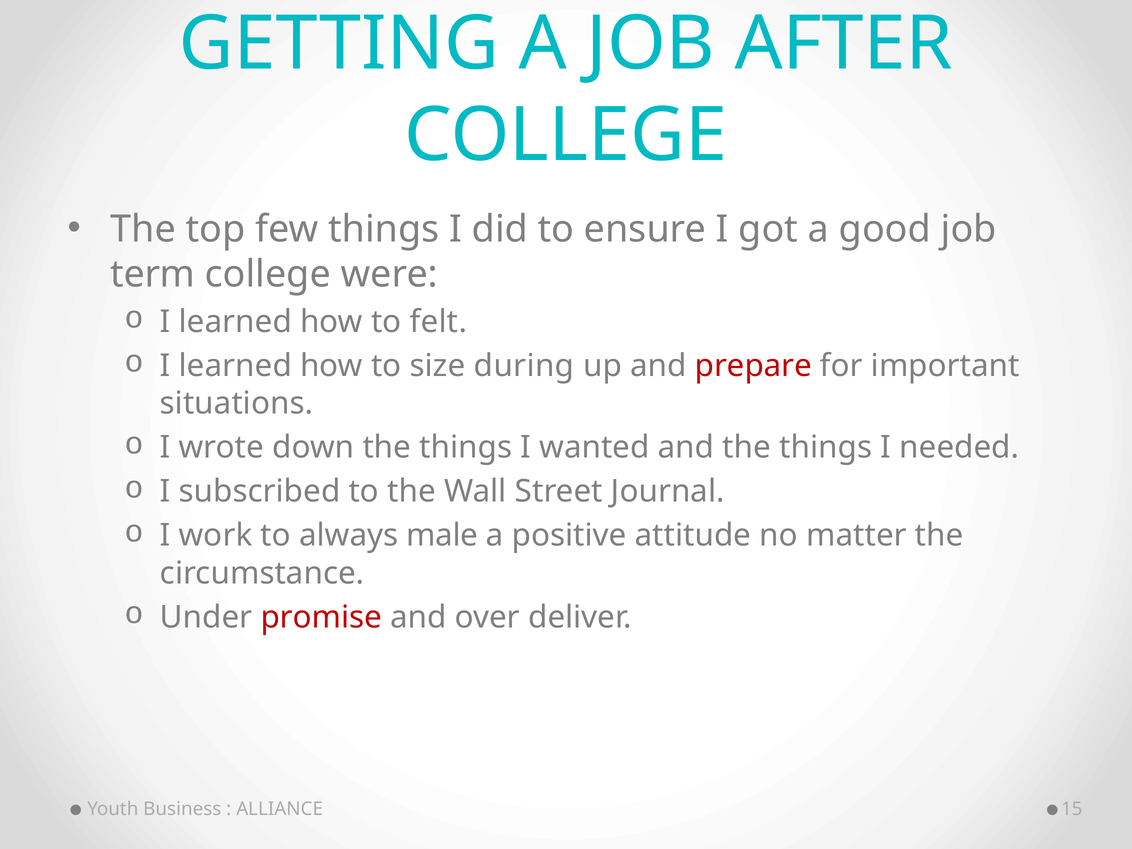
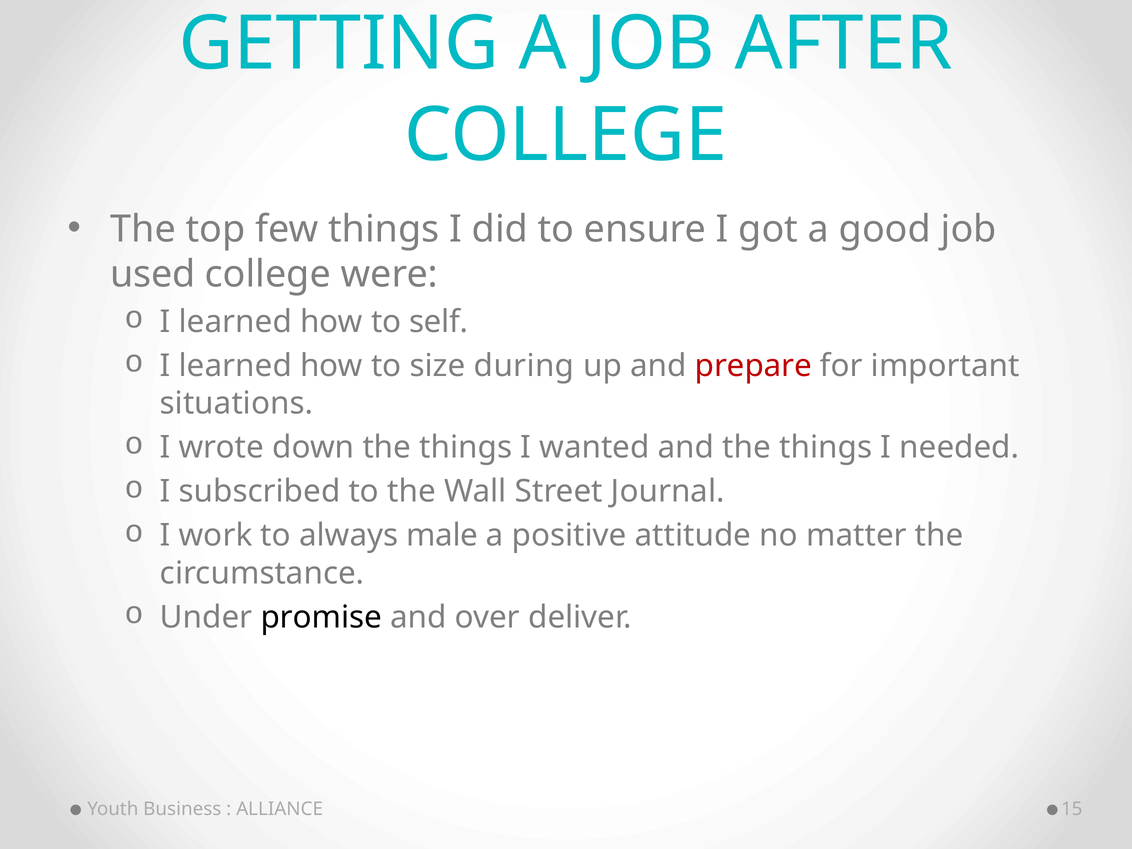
term: term -> used
felt: felt -> self
promise colour: red -> black
